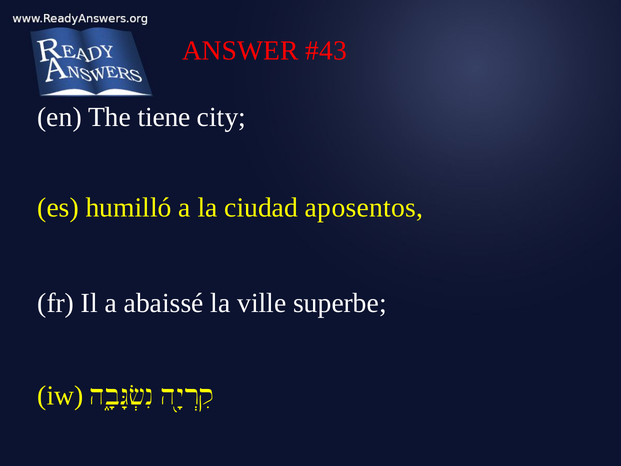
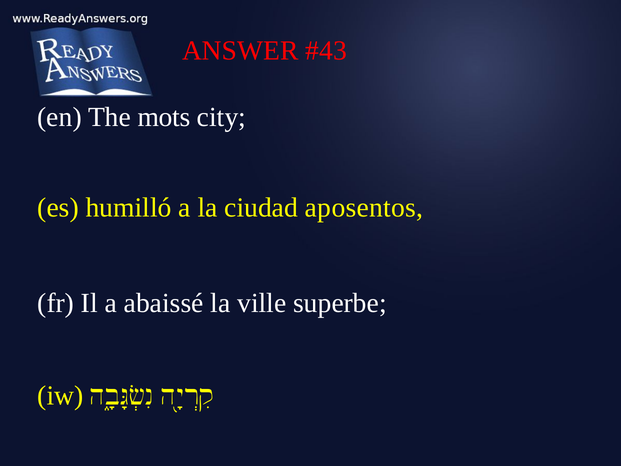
tiene: tiene -> mots
